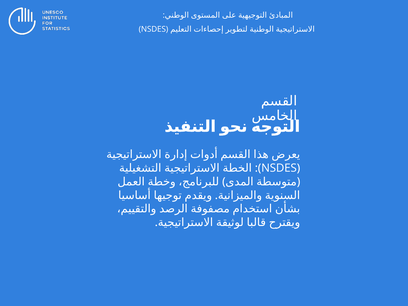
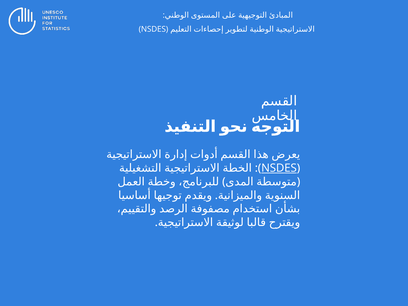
NSDES at (279, 168) underline: none -> present
